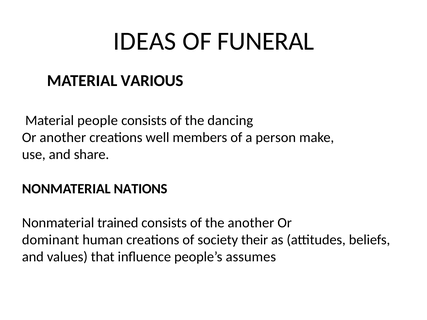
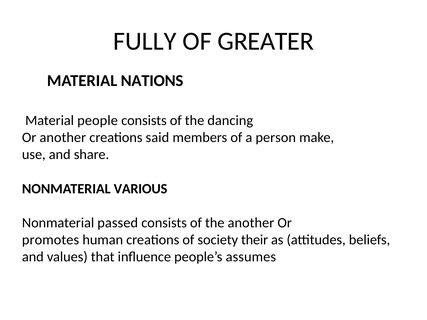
IDEAS: IDEAS -> FULLY
FUNERAL: FUNERAL -> GREATER
VARIOUS: VARIOUS -> NATIONS
well: well -> said
NATIONS: NATIONS -> VARIOUS
trained: trained -> passed
dominant: dominant -> promotes
